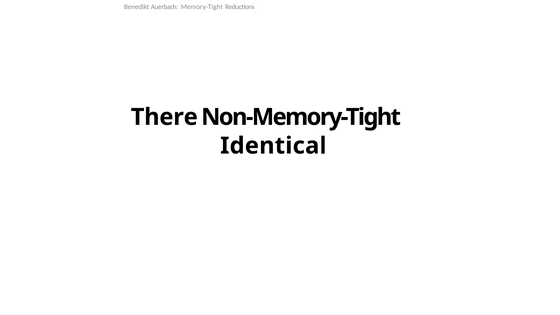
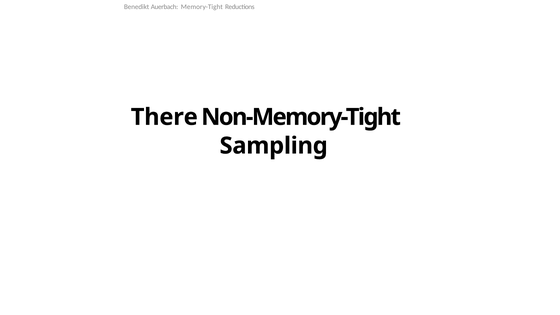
Identical: Identical -> Sampling
